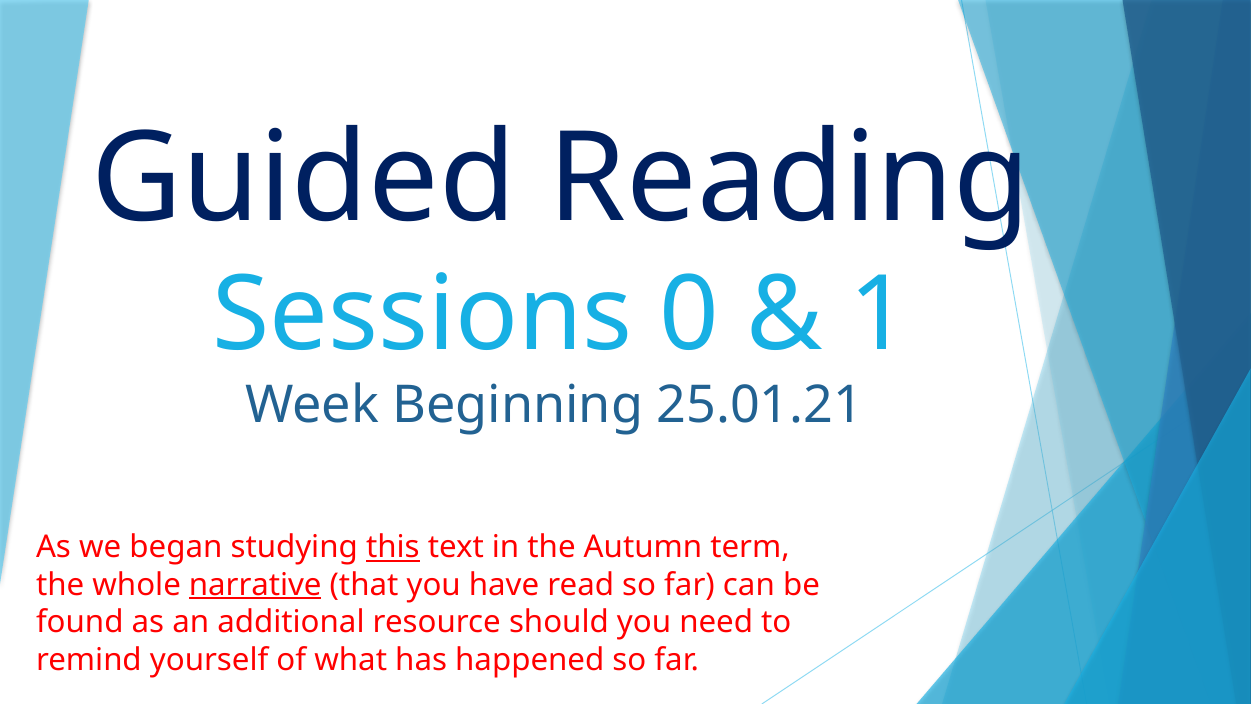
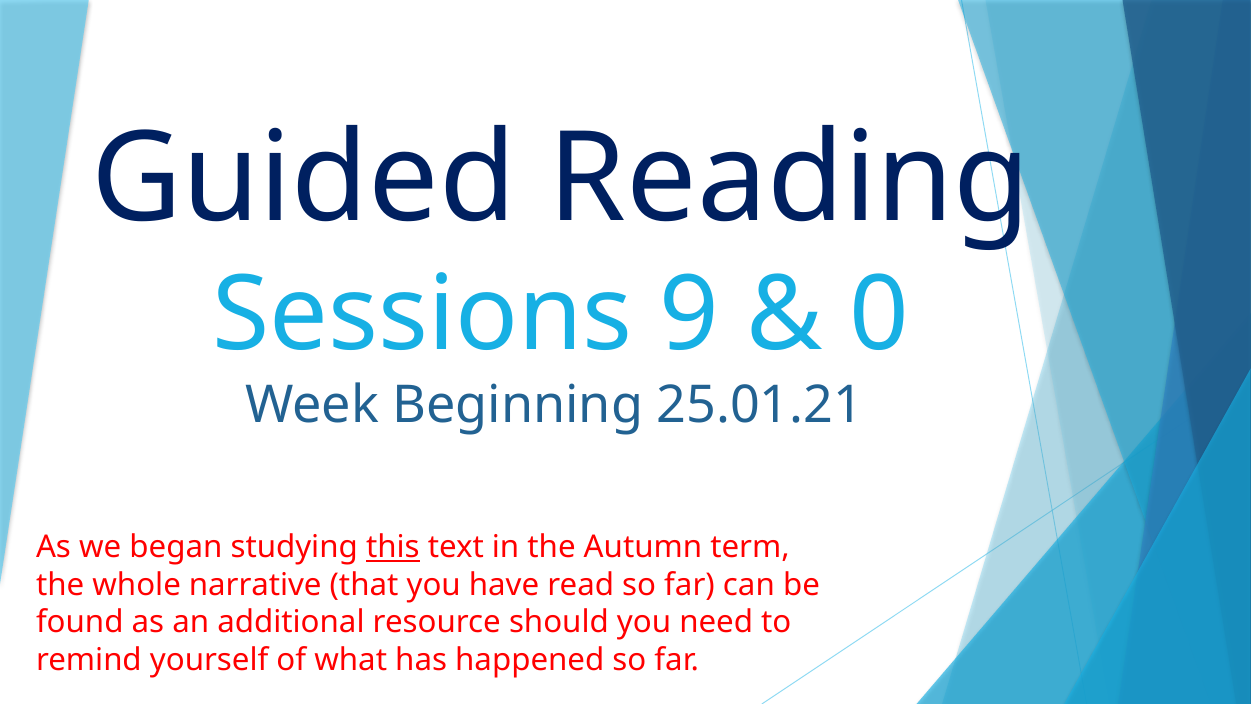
0: 0 -> 9
1: 1 -> 0
narrative underline: present -> none
